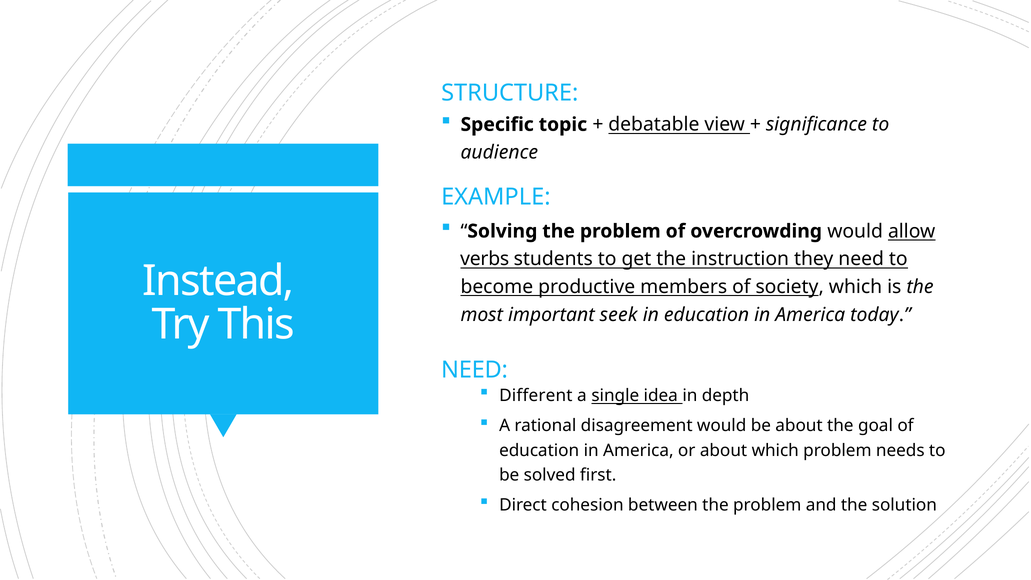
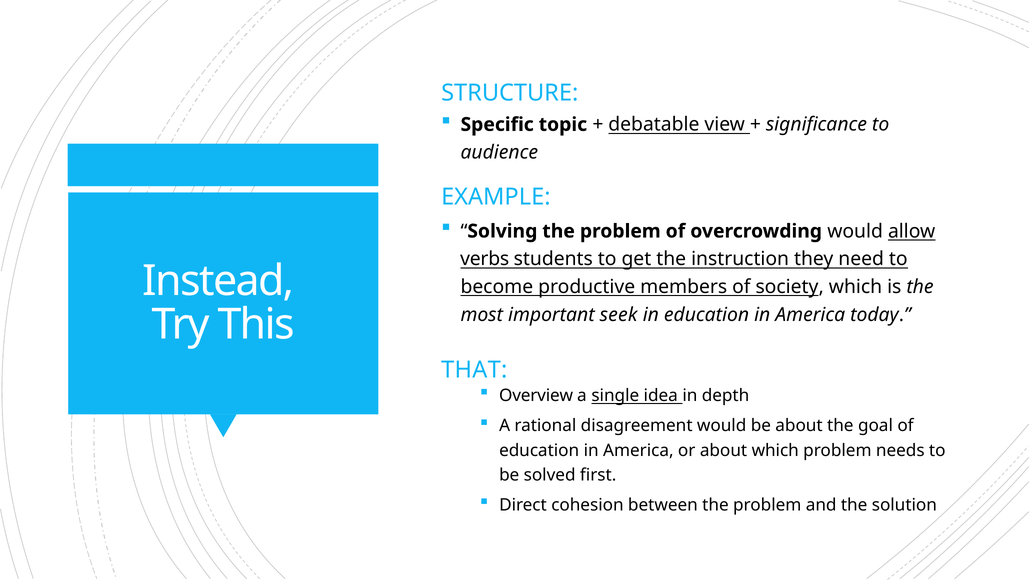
NEED at (475, 370): NEED -> THAT
Different: Different -> Overview
